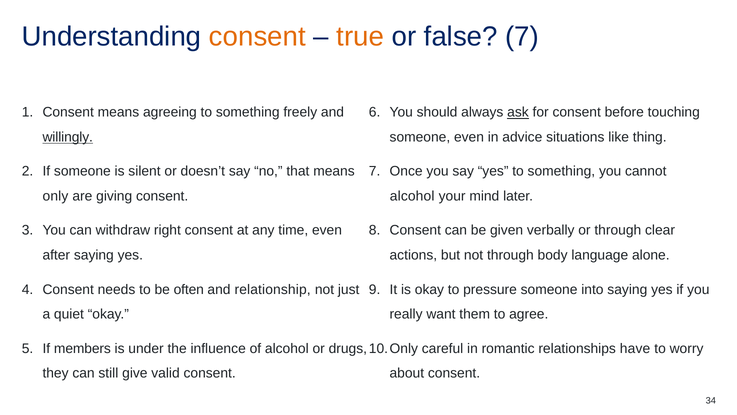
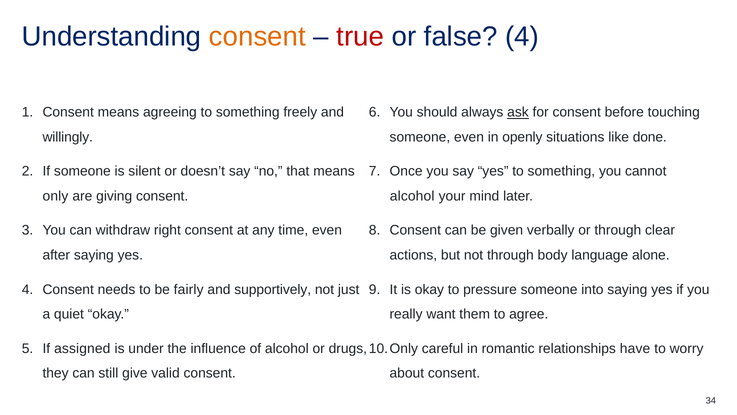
true colour: orange -> red
false 7: 7 -> 4
willingly underline: present -> none
advice: advice -> openly
thing: thing -> done
often: often -> fairly
relationship: relationship -> supportively
members: members -> assigned
